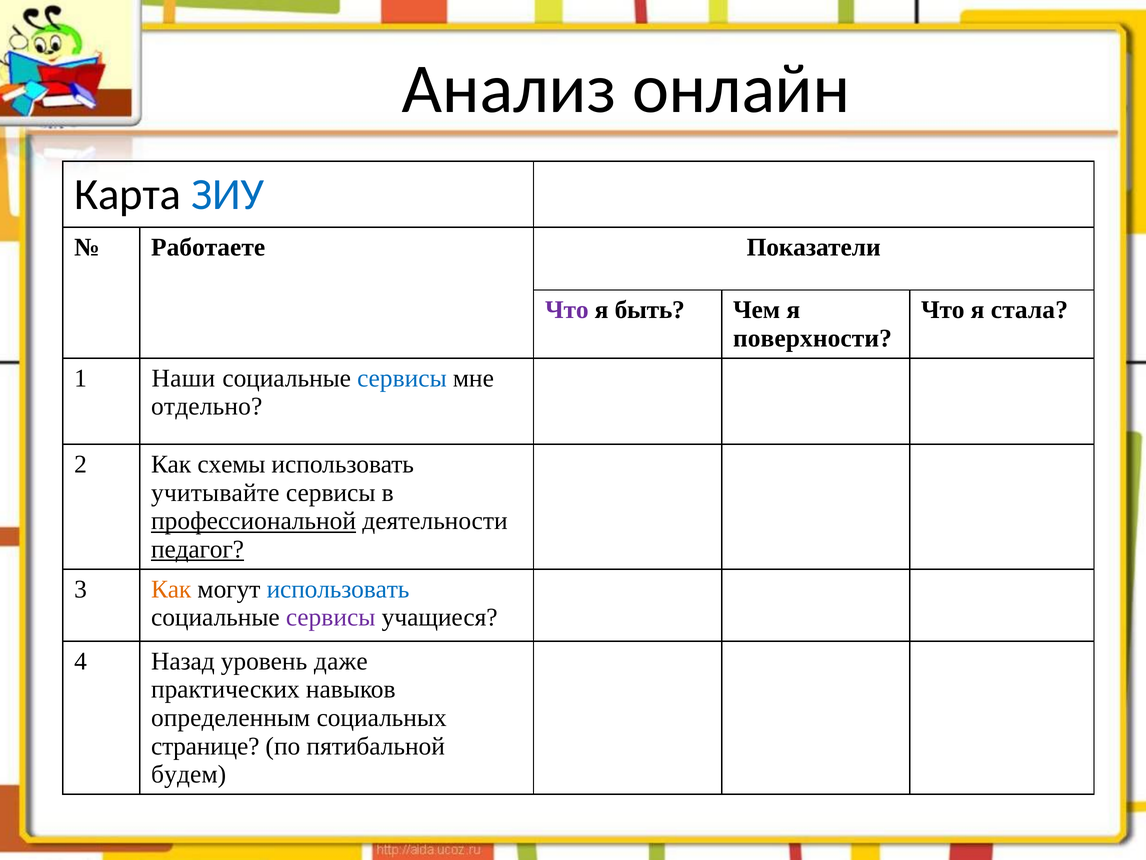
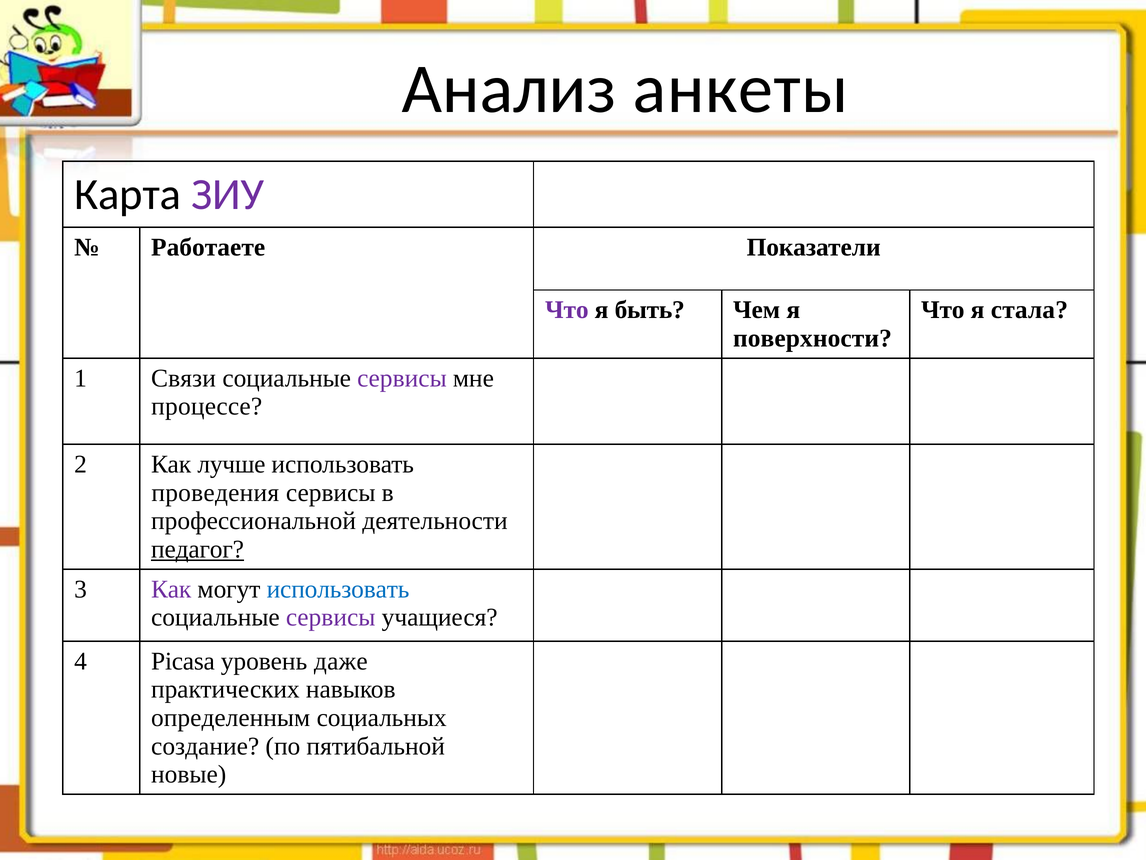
онлайн: онлайн -> анкеты
ЗИУ colour: blue -> purple
Наши: Наши -> Связи
сервисы at (402, 378) colour: blue -> purple
отдельно: отдельно -> процессе
схемы: схемы -> лучше
учитывайте: учитывайте -> проведения
профессиональной underline: present -> none
Как at (171, 589) colour: orange -> purple
Назад: Назад -> Picasa
странице: странице -> создание
будем: будем -> новые
